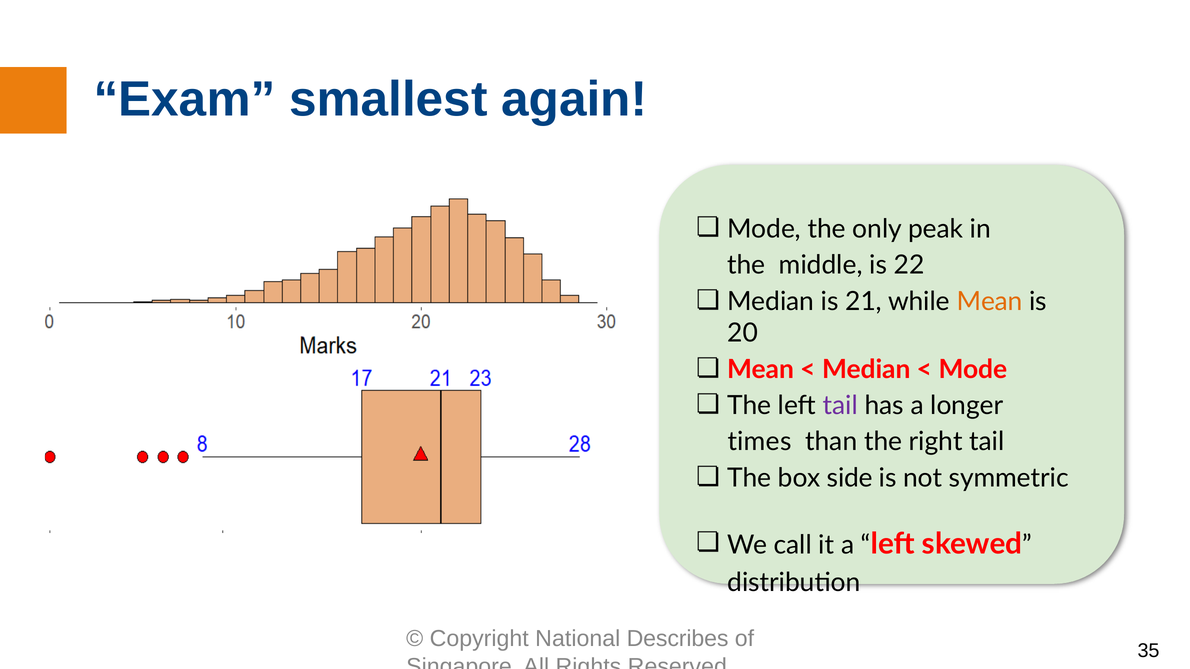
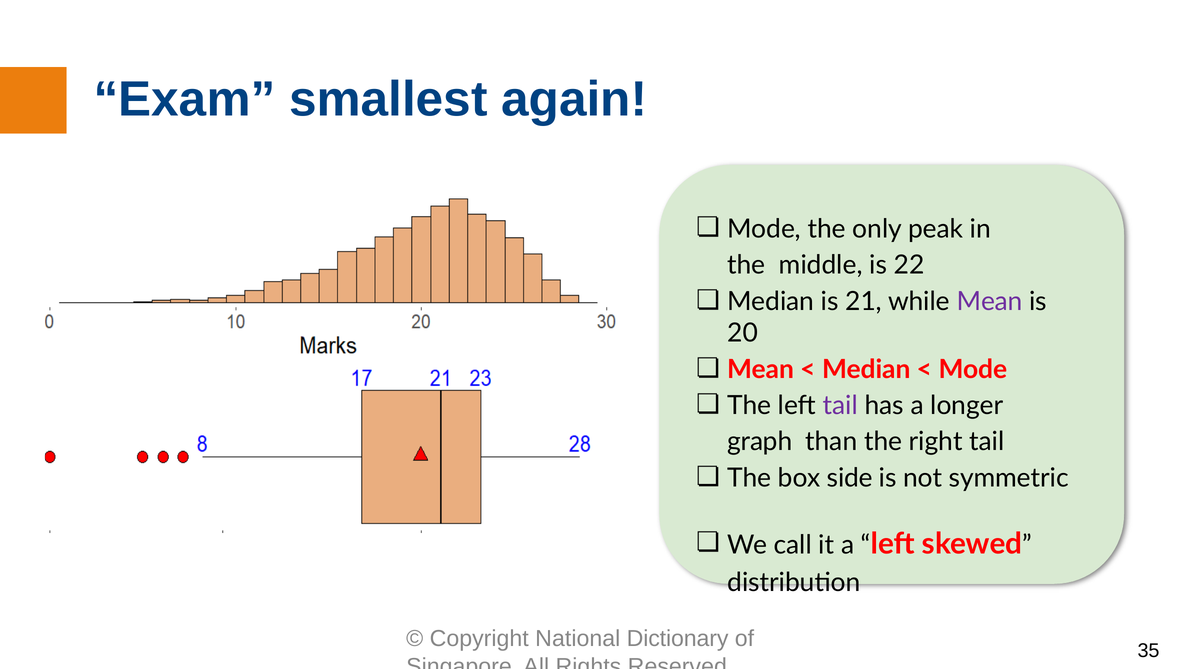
Mean at (990, 302) colour: orange -> purple
times: times -> graph
Describes: Describes -> Dictionary
